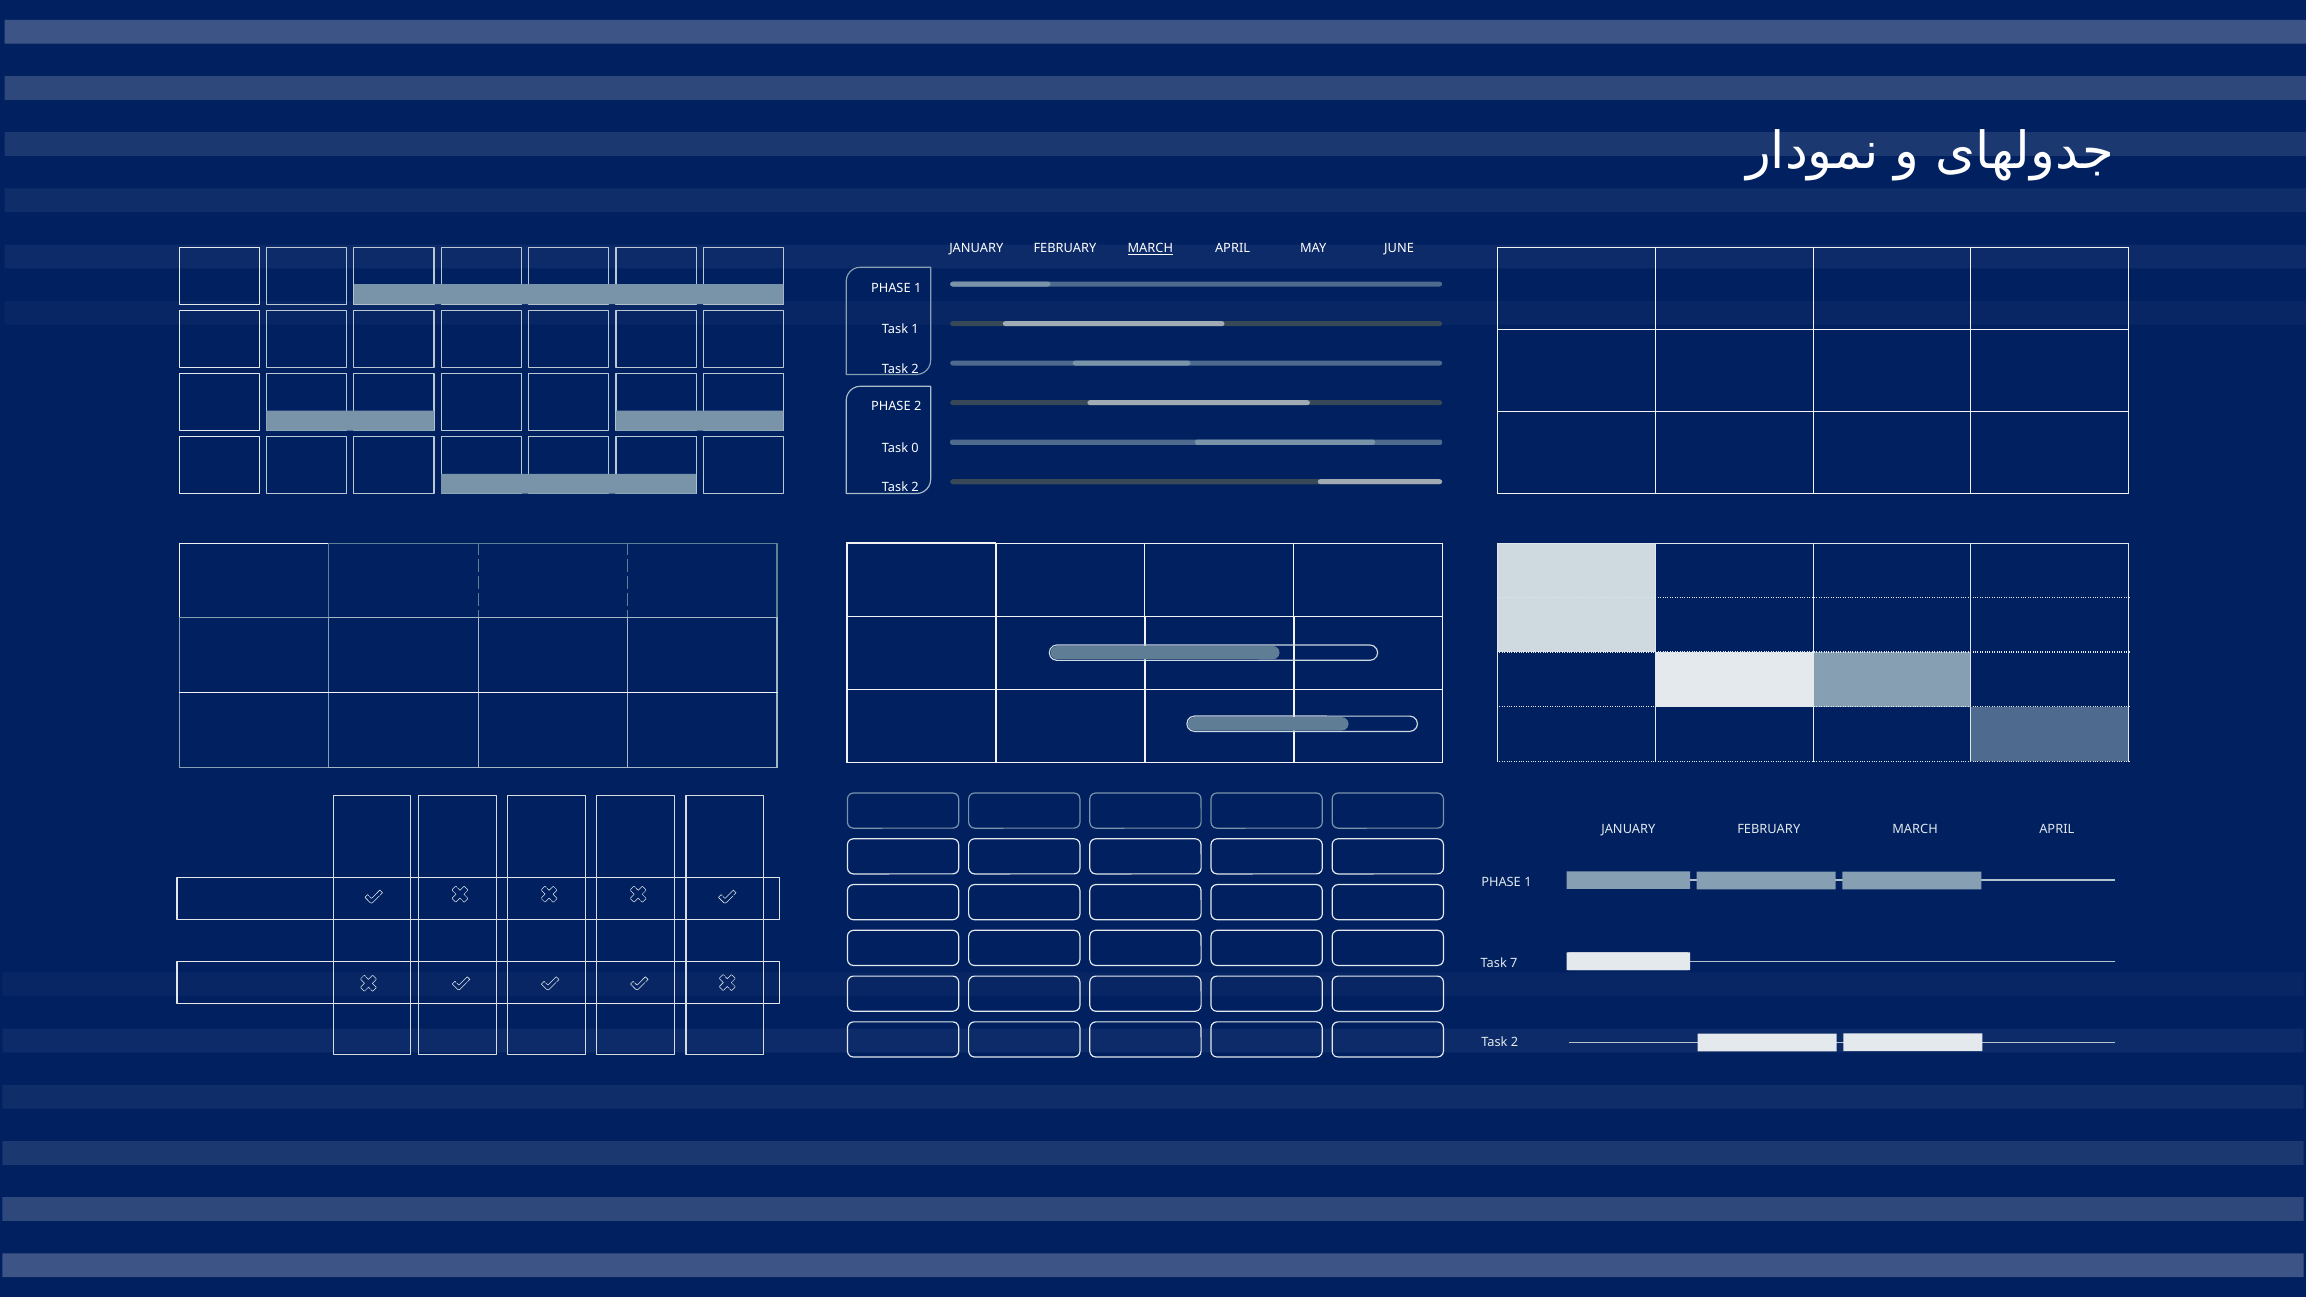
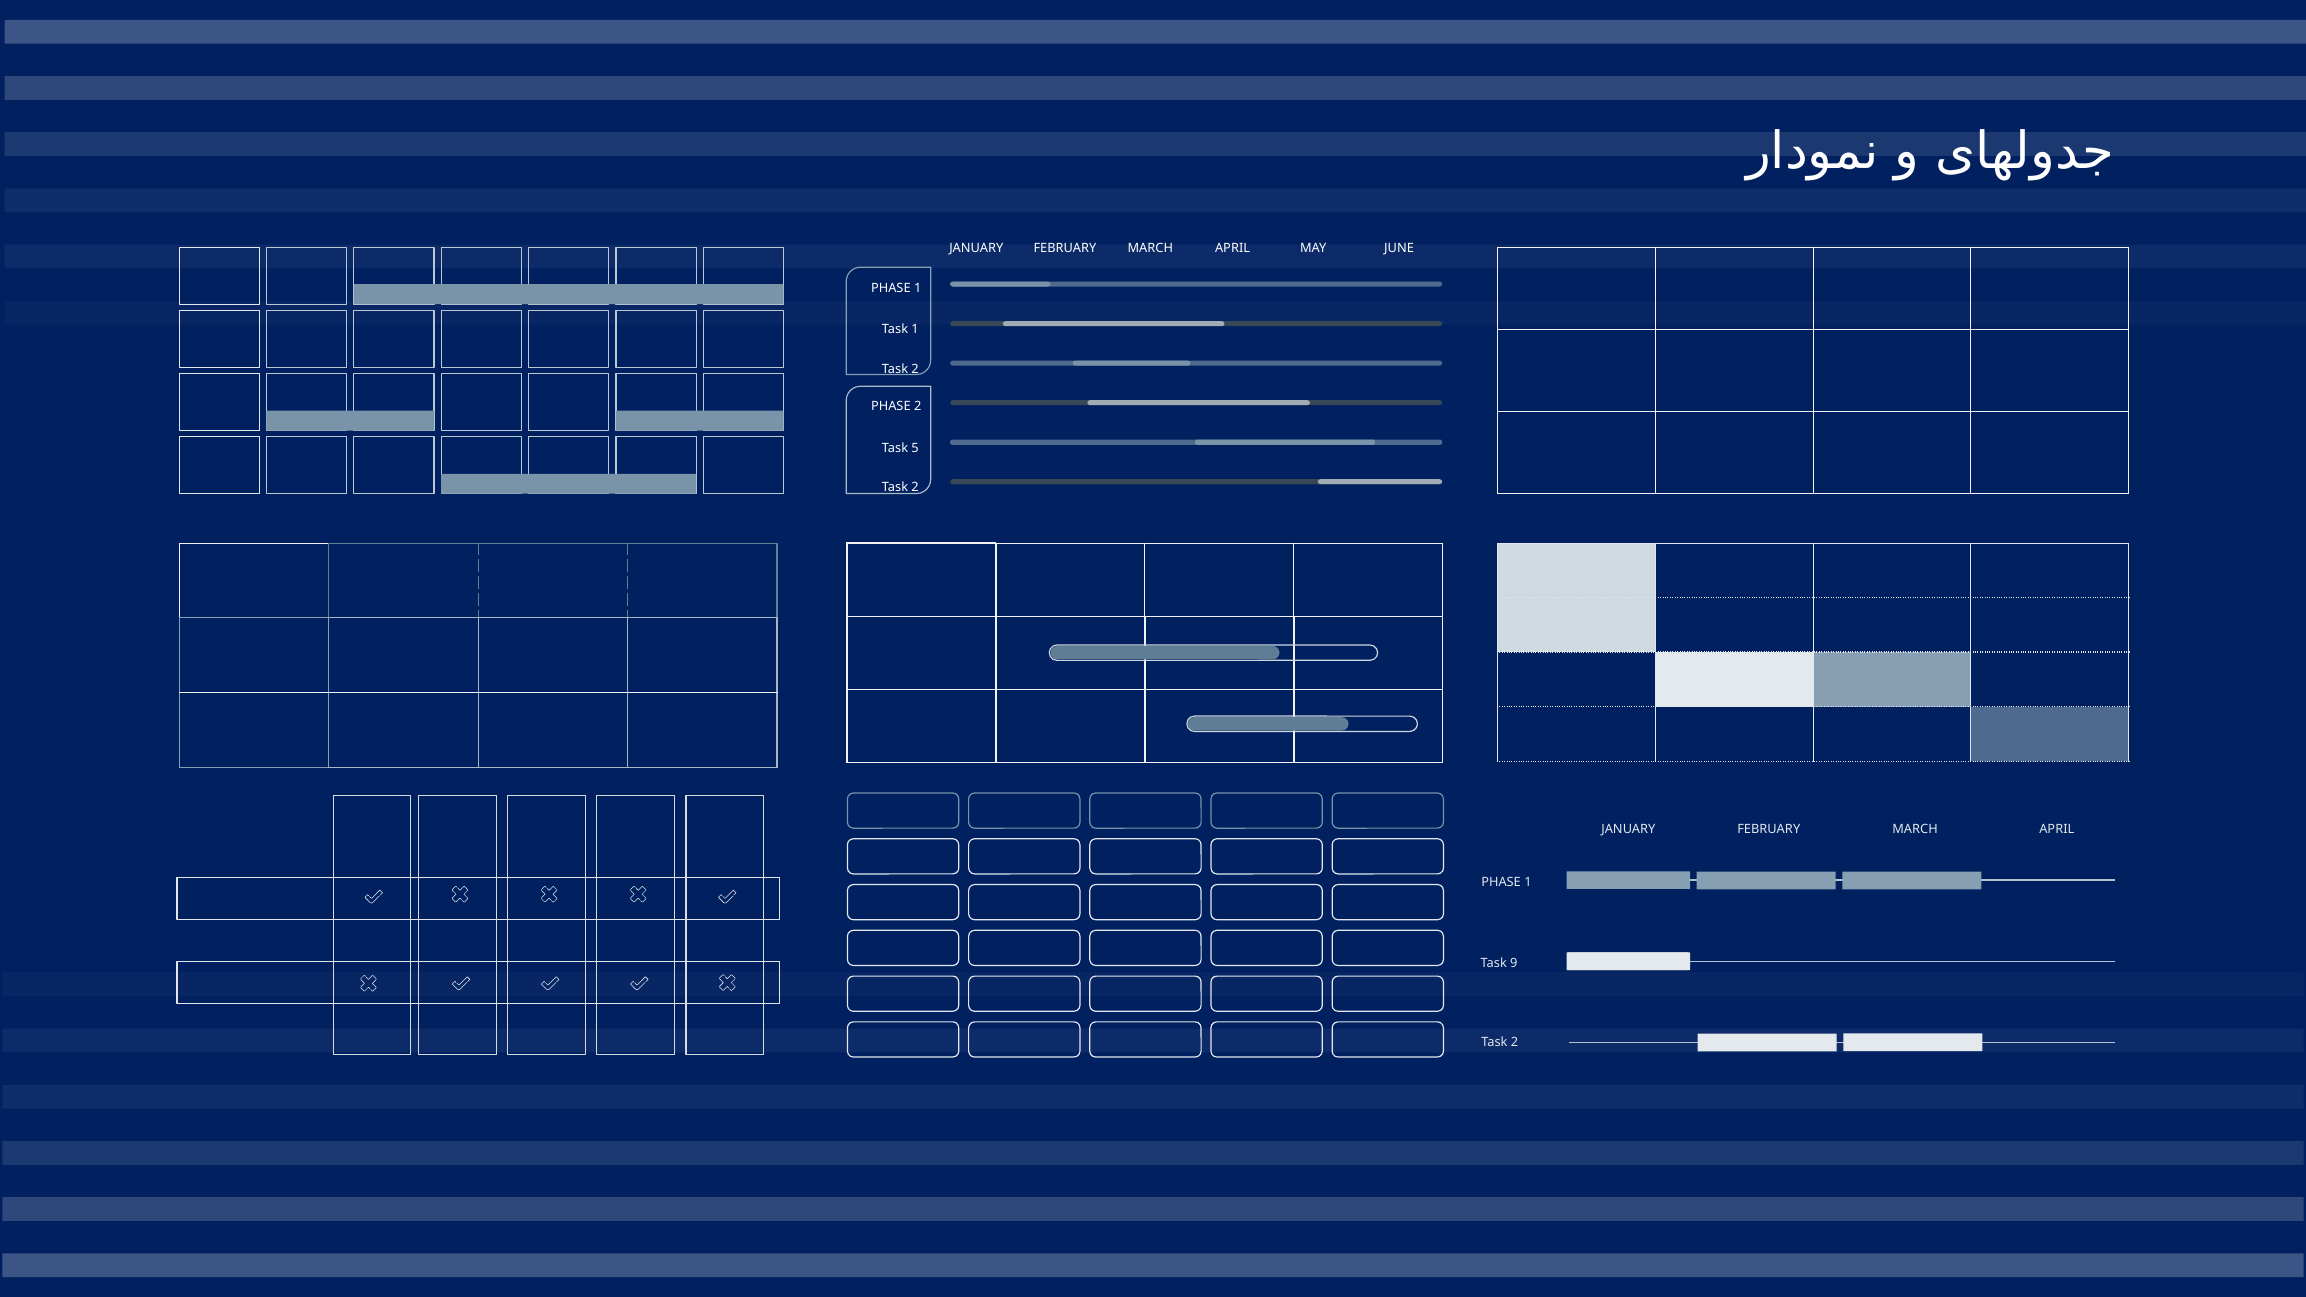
MARCH at (1150, 249) underline: present -> none
0: 0 -> 5
7: 7 -> 9
